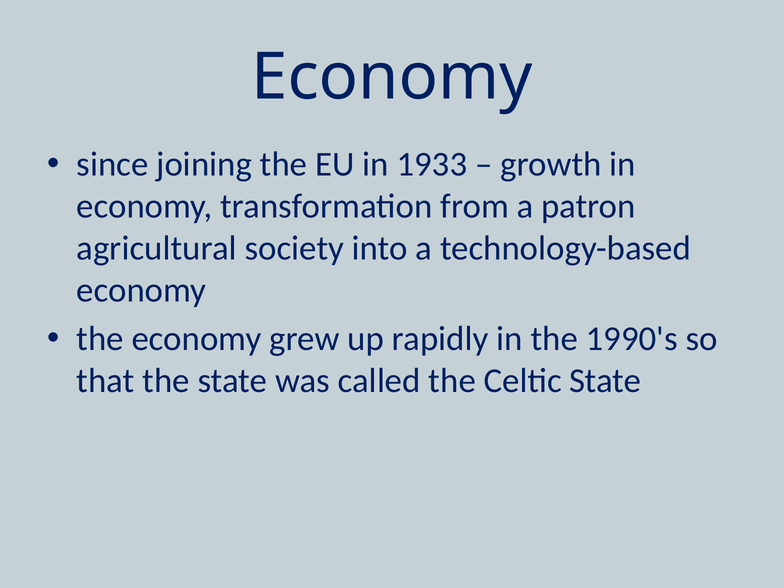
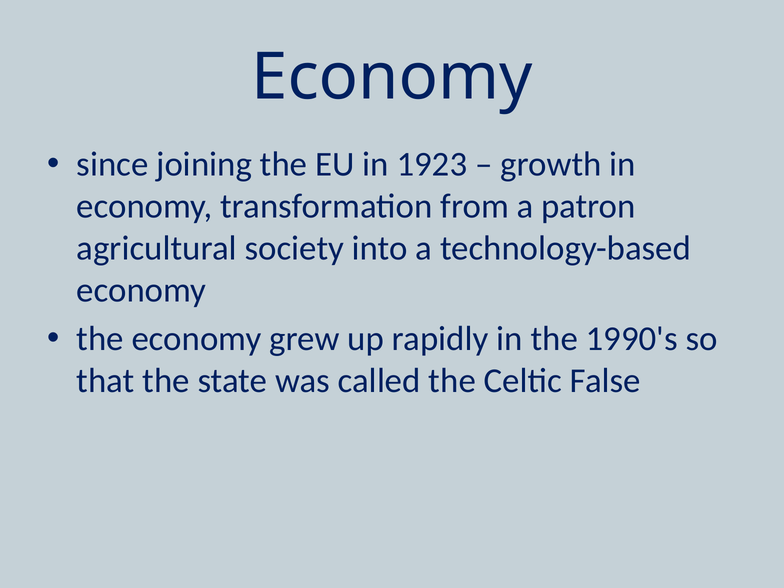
1933: 1933 -> 1923
Celtic State: State -> False
